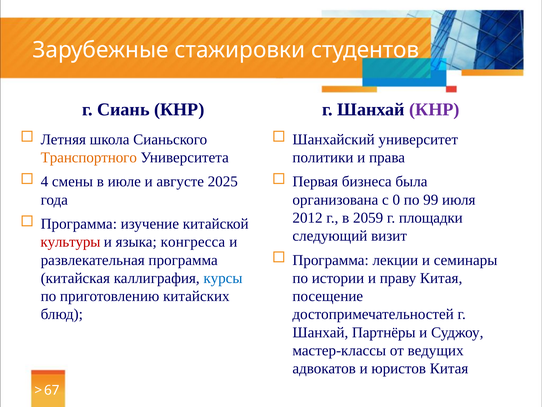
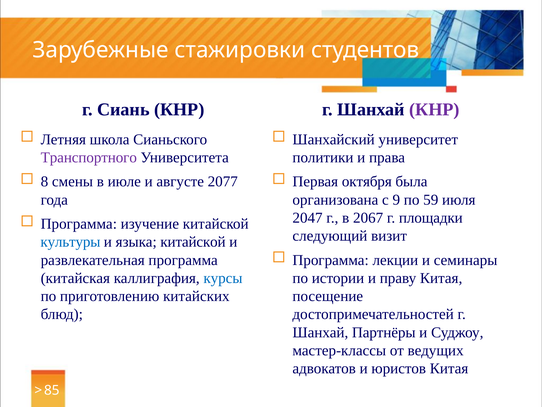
Транспортного colour: orange -> purple
4: 4 -> 8
2025: 2025 -> 2077
бизнеса: бизнеса -> октября
0: 0 -> 9
99: 99 -> 59
2012: 2012 -> 2047
2059: 2059 -> 2067
культуры colour: red -> blue
языка конгресса: конгресса -> китайской
67: 67 -> 85
